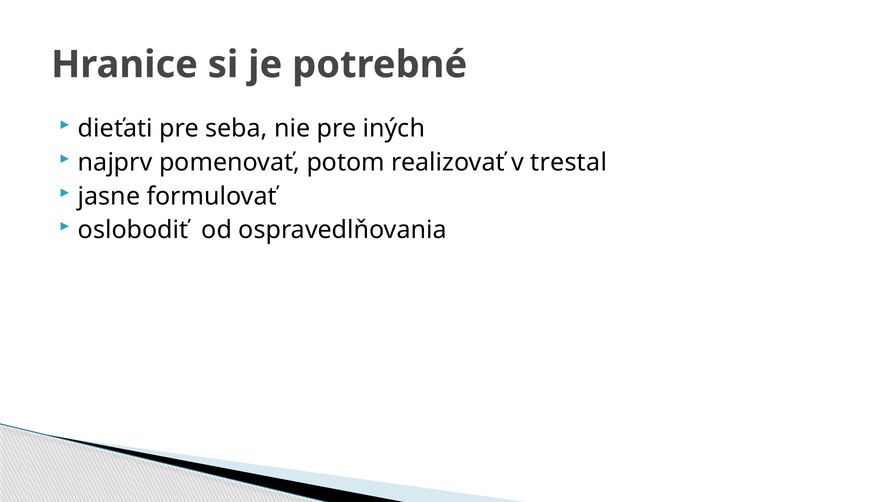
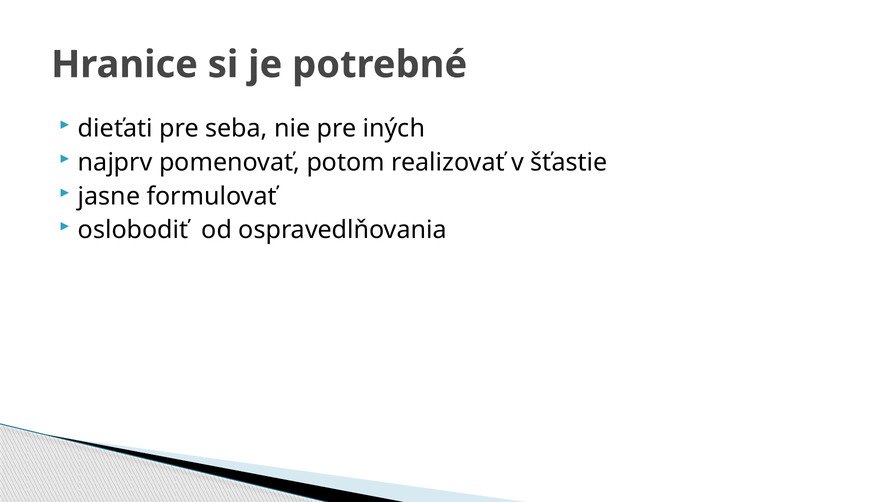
trestal: trestal -> šťastie
